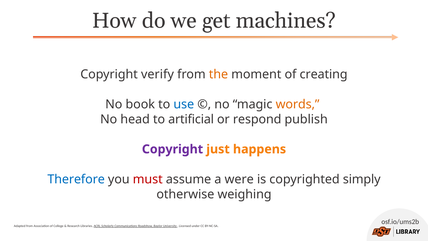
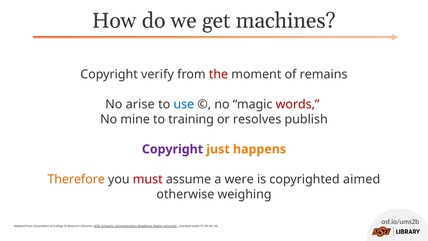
the colour: orange -> red
creating: creating -> remains
book: book -> arise
words colour: orange -> red
head: head -> mine
artificial: artificial -> training
respond: respond -> resolves
Therefore colour: blue -> orange
simply: simply -> aimed
